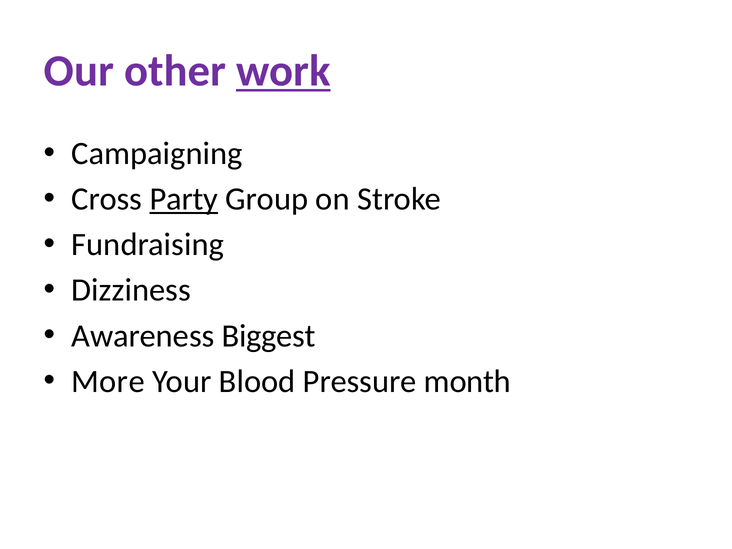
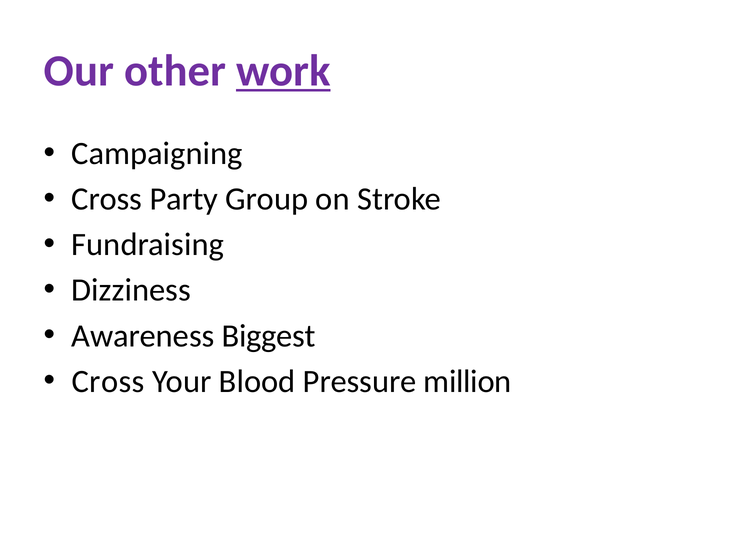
Party underline: present -> none
More at (108, 381): More -> Cross
month: month -> million
